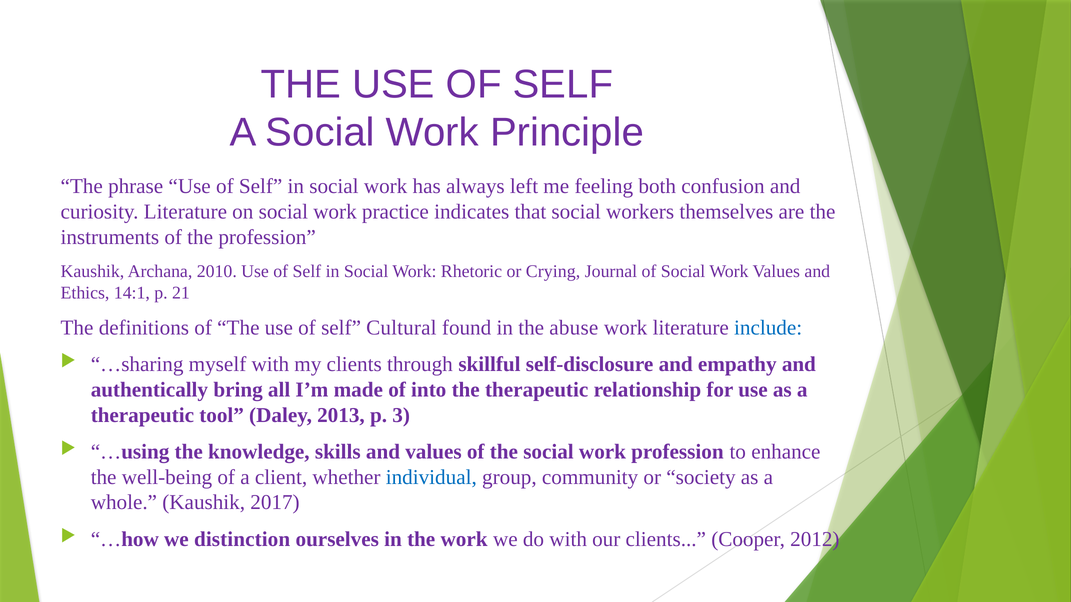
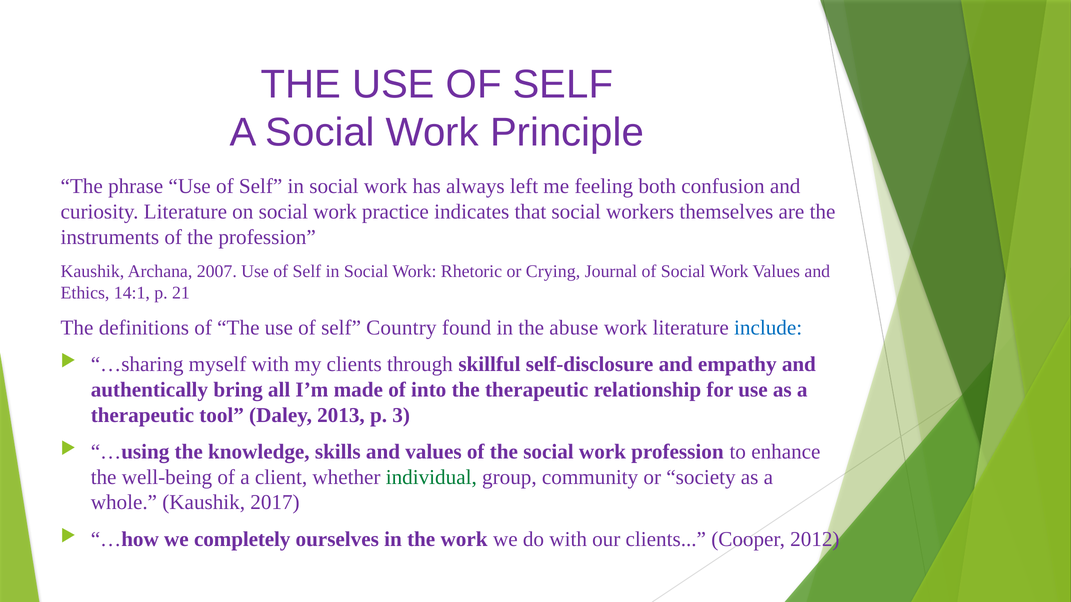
2010: 2010 -> 2007
Cultural: Cultural -> Country
individual colour: blue -> green
distinction: distinction -> completely
